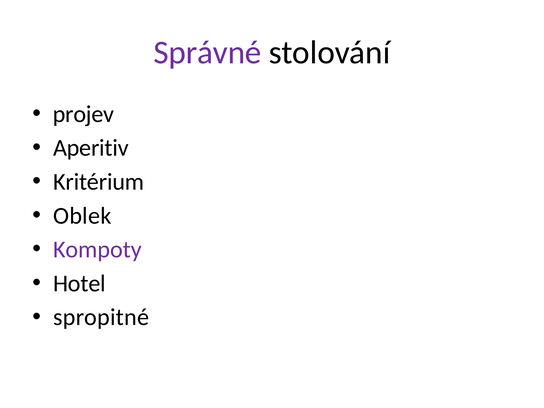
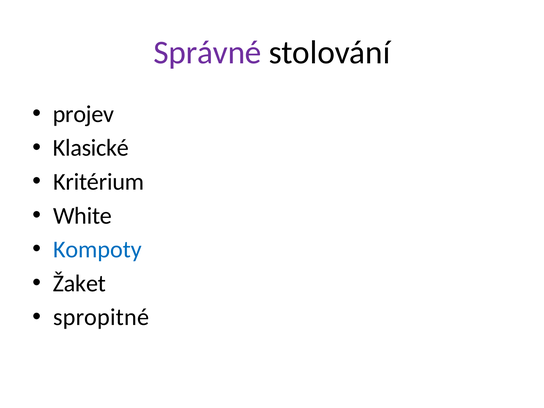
Aperitiv: Aperitiv -> Klasické
Oblek: Oblek -> White
Kompoty colour: purple -> blue
Hotel: Hotel -> Žaket
